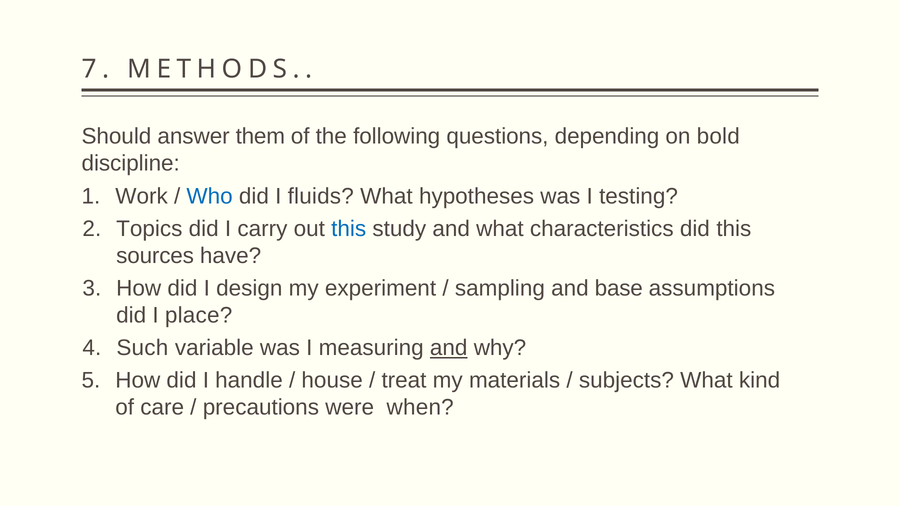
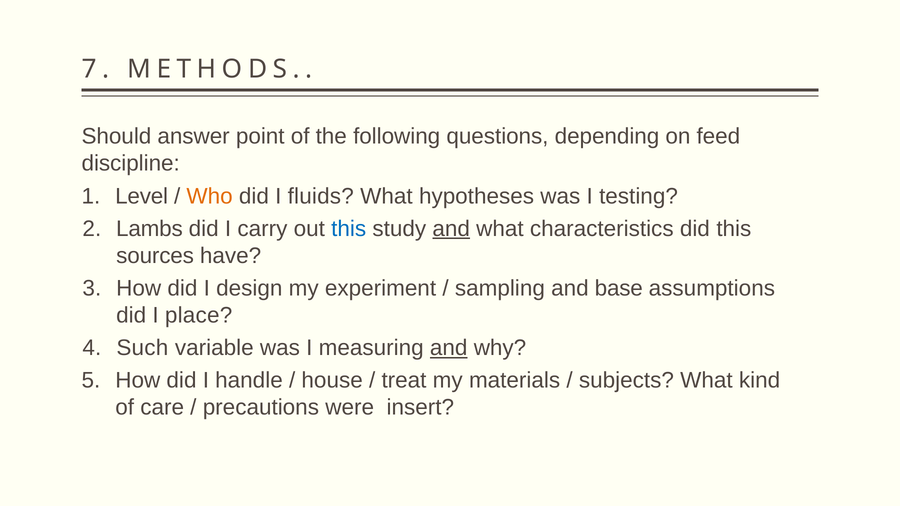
them: them -> point
bold: bold -> feed
Work: Work -> Level
Who colour: blue -> orange
Topics: Topics -> Lambs
and at (451, 229) underline: none -> present
when: when -> insert
